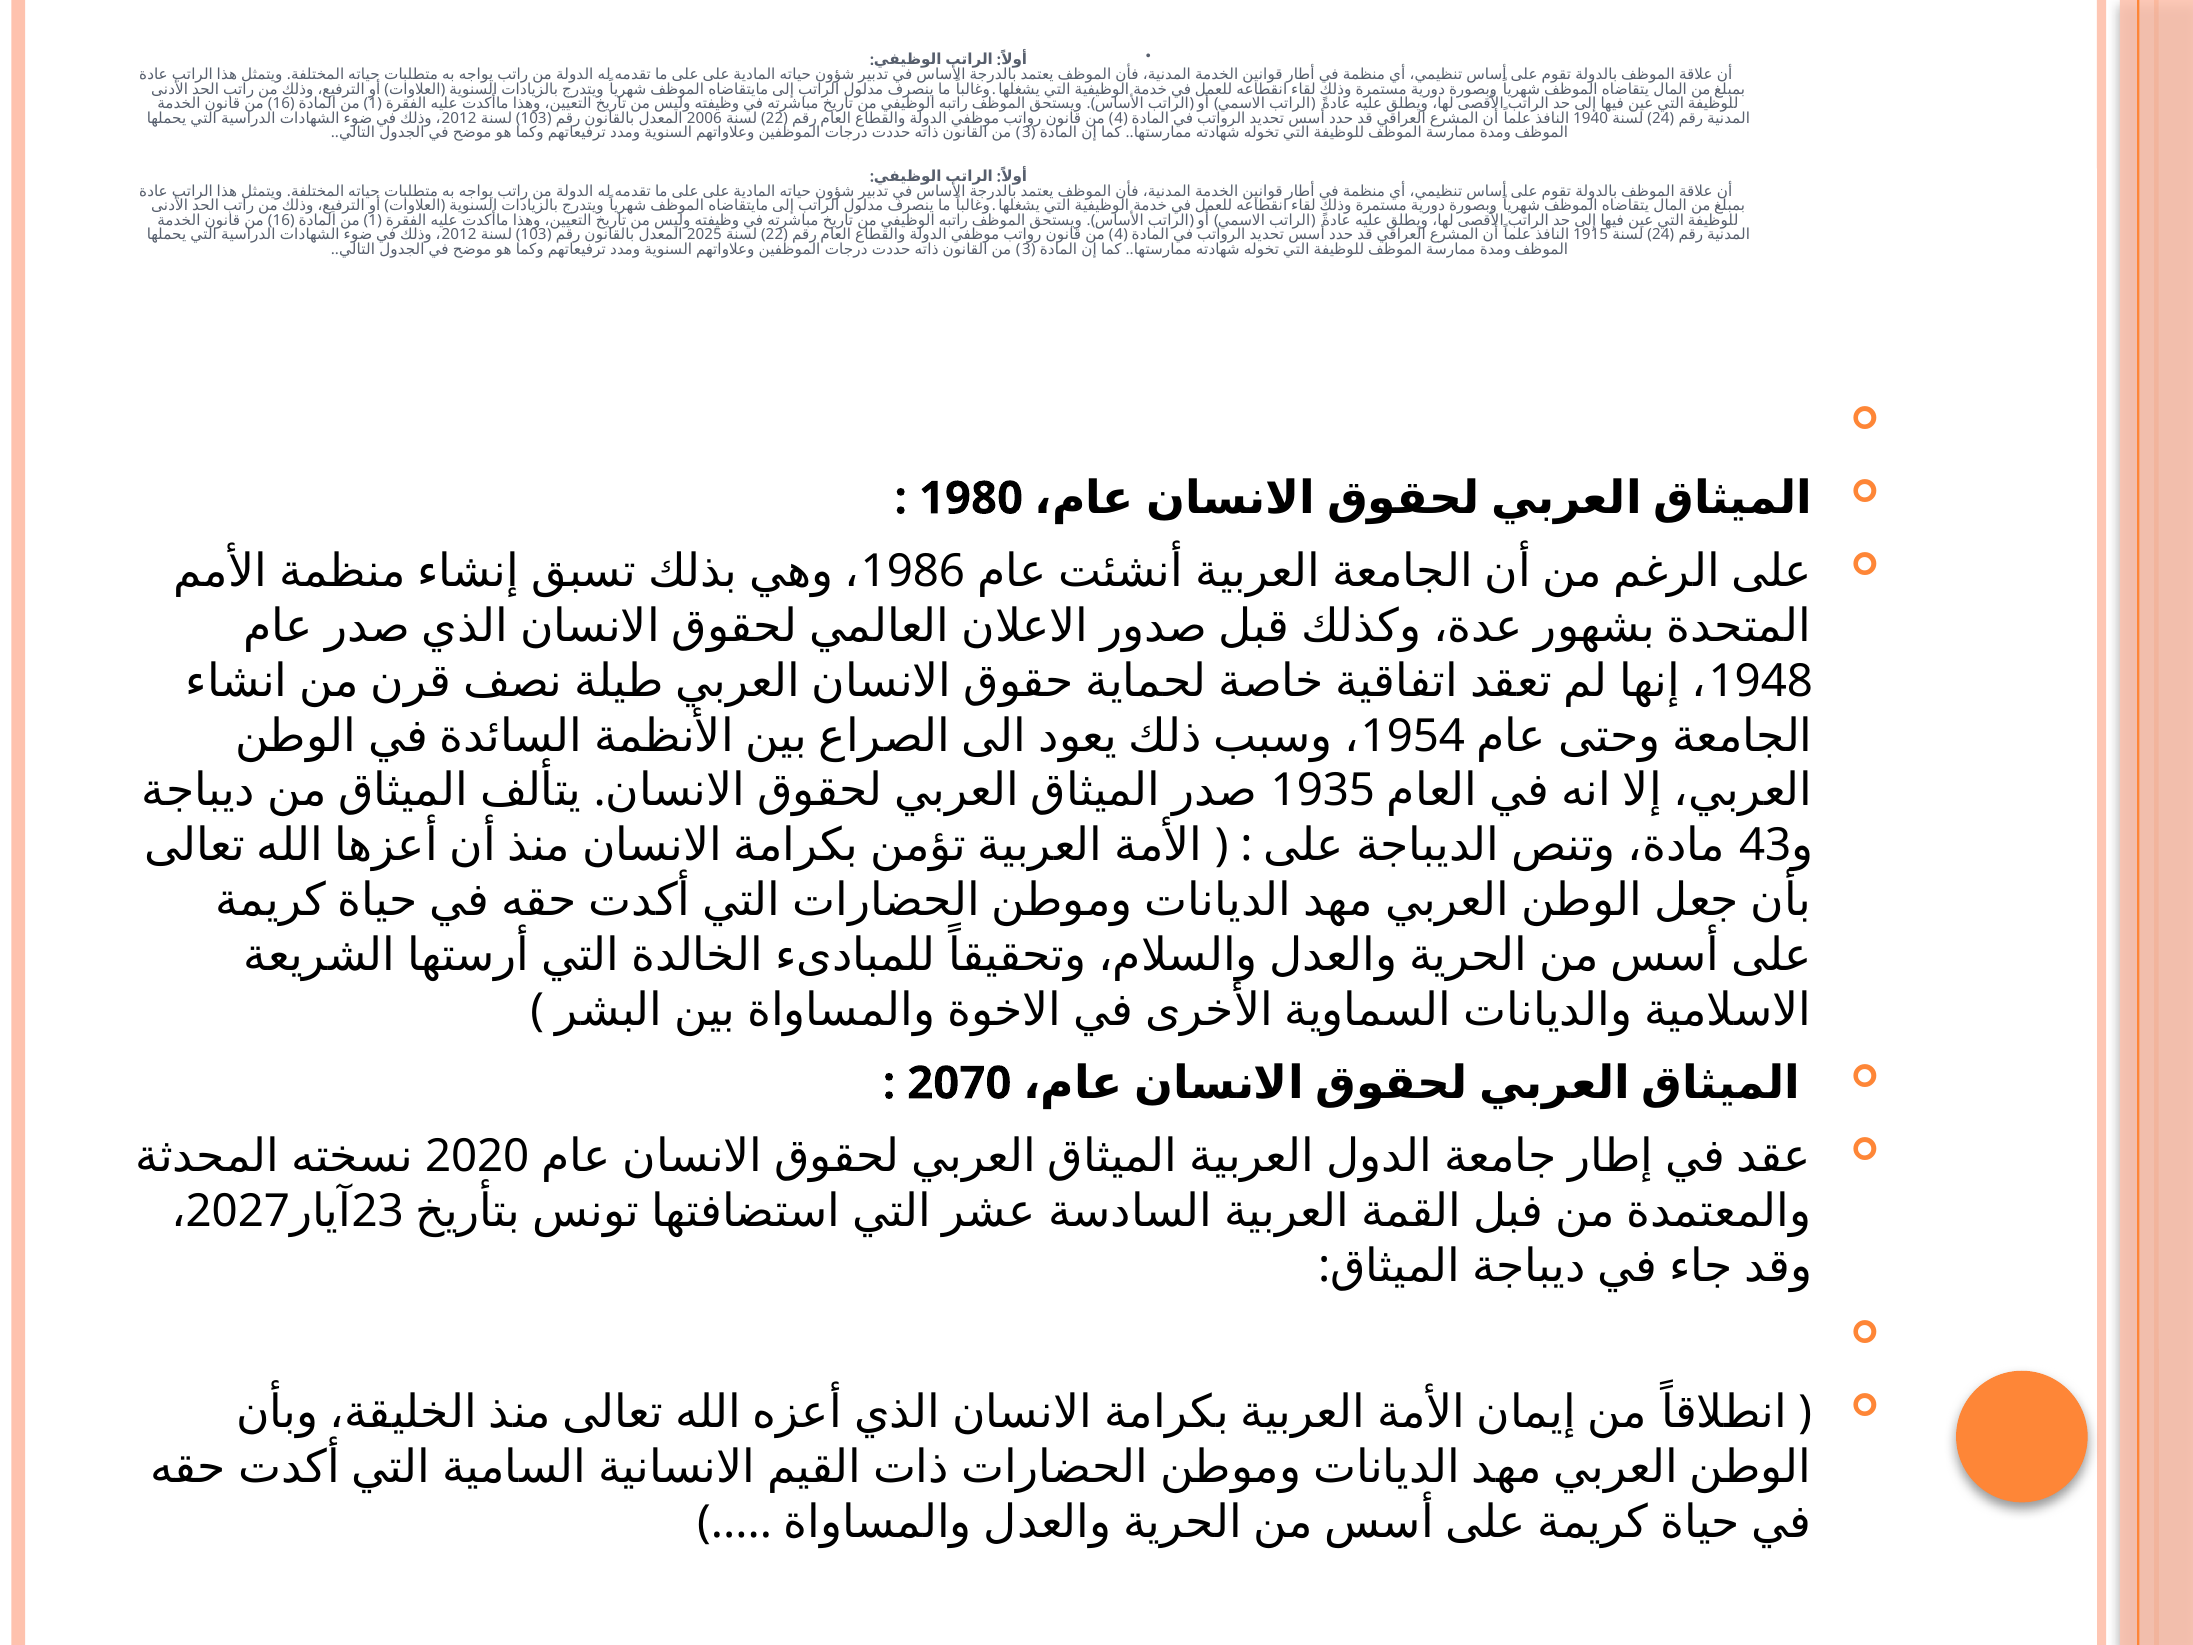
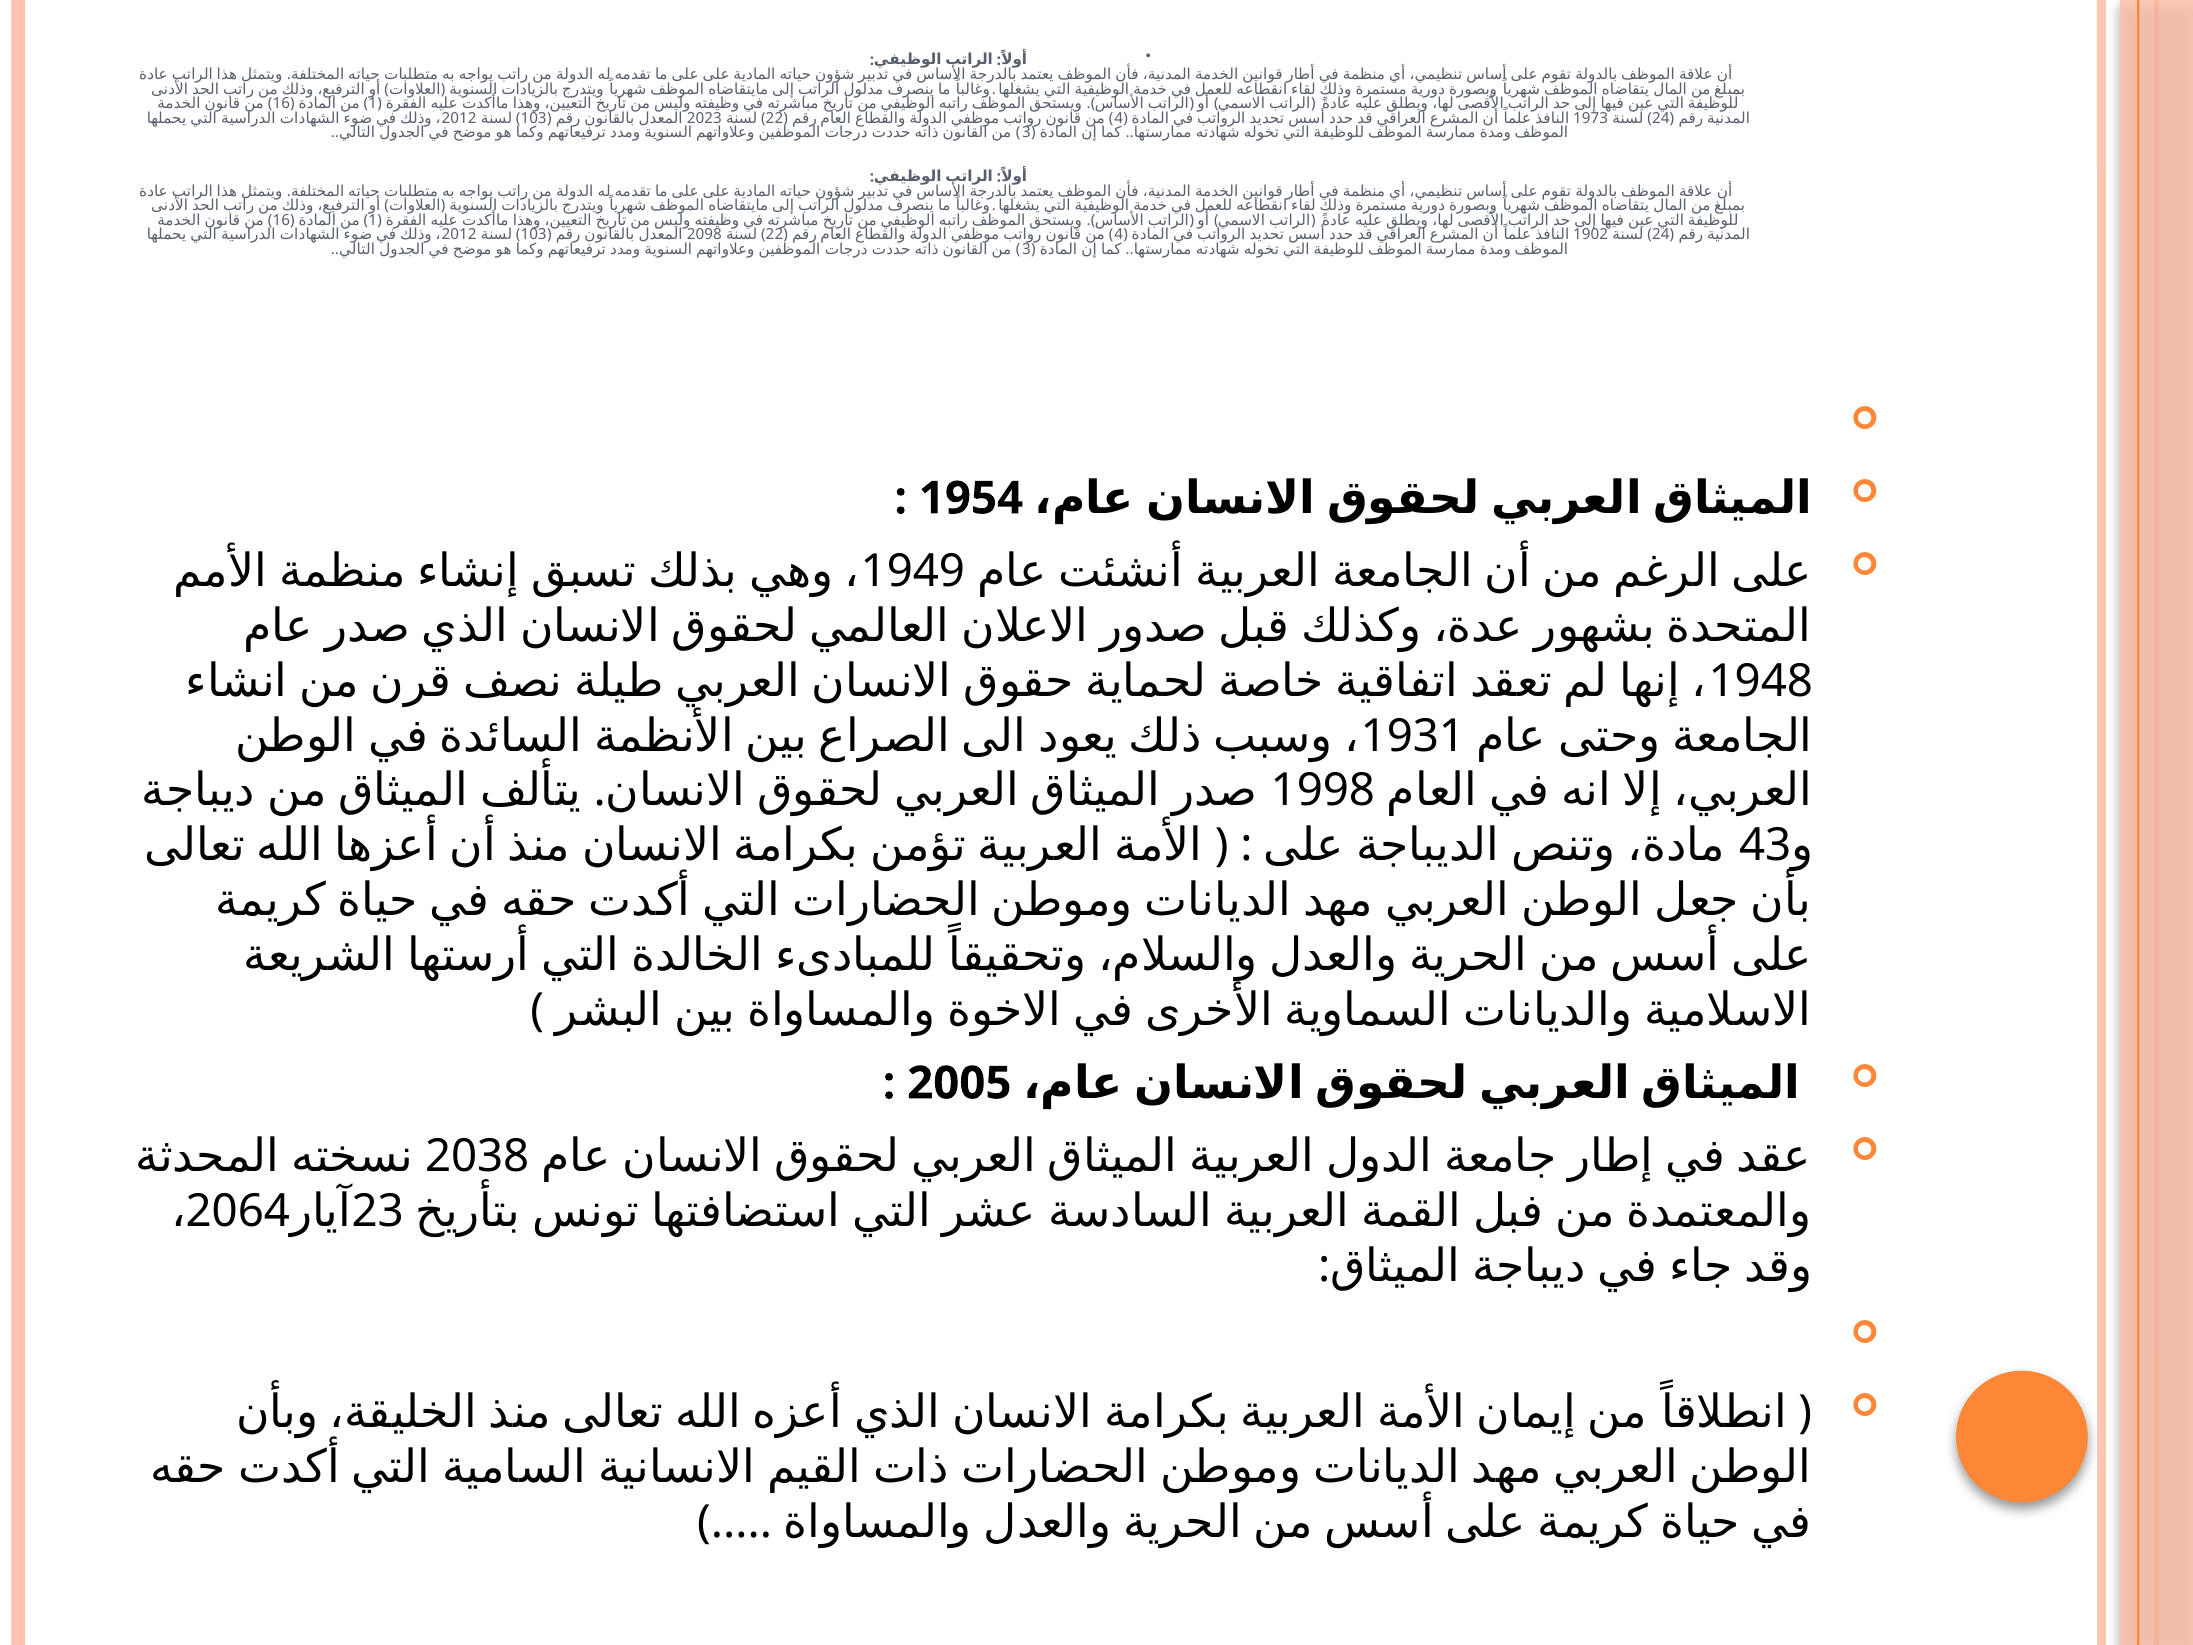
2006: 2006 -> 2023
1940: 1940 -> 1973
2025: 2025 -> 2098
1915: 1915 -> 1902
1980: 1980 -> 1954
1986: 1986 -> 1949
1954: 1954 -> 1931
1935: 1935 -> 1998
2070: 2070 -> 2005
2020: 2020 -> 2038
2027: 2027 -> 2064
